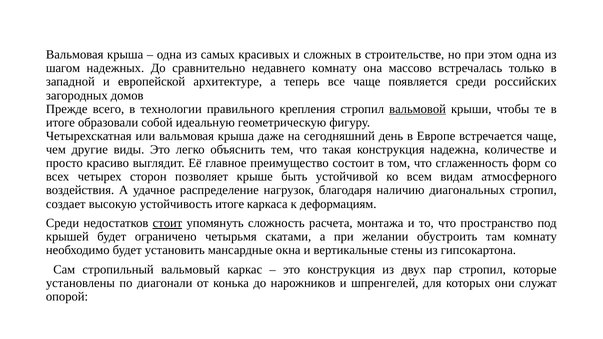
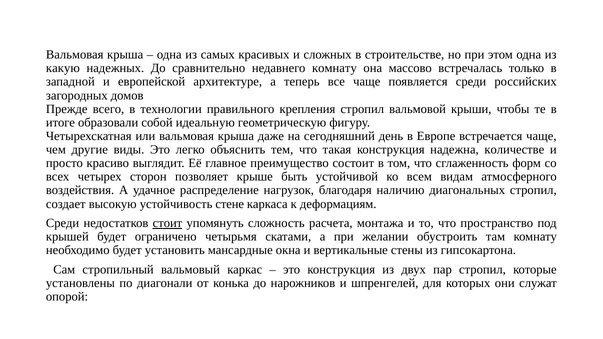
шагом: шагом -> какую
вальмовой underline: present -> none
устойчивость итоге: итоге -> стене
